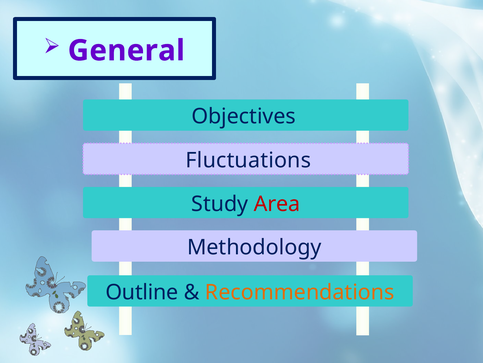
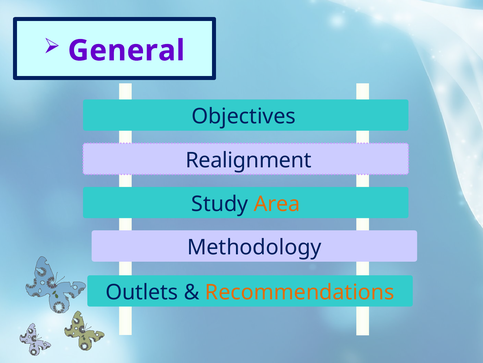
Fluctuations: Fluctuations -> Realignment
Area colour: red -> orange
Outline: Outline -> Outlets
